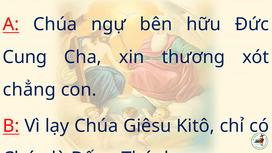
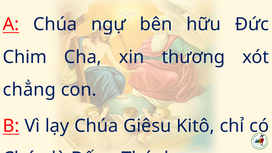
Cung: Cung -> Chim
